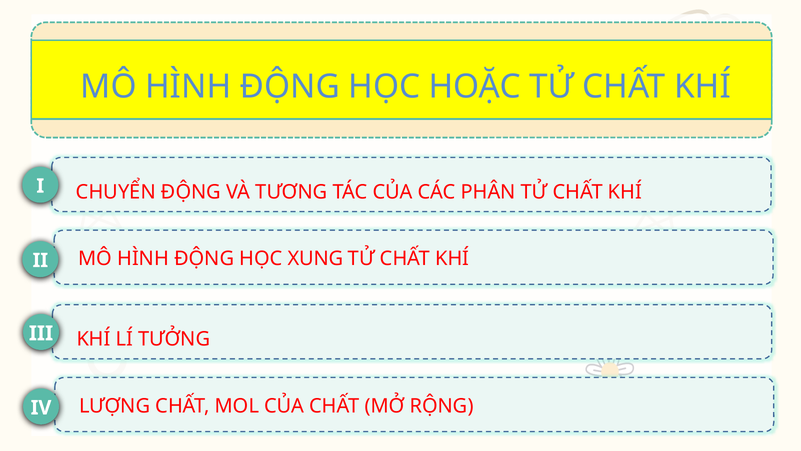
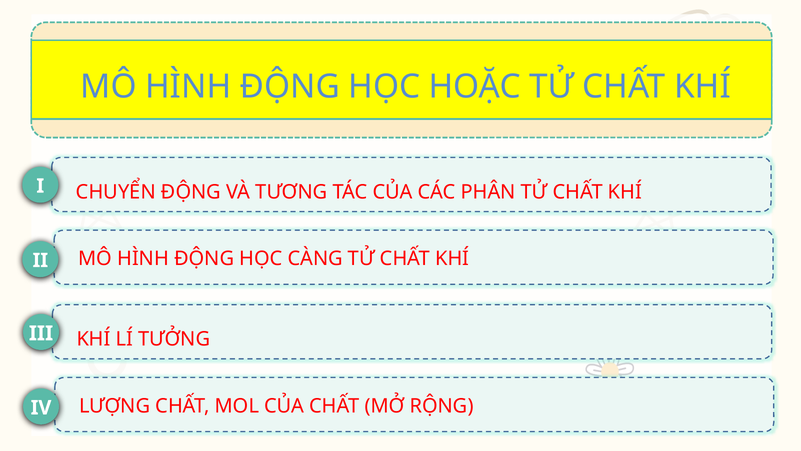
XUNG: XUNG -> CÀNG
